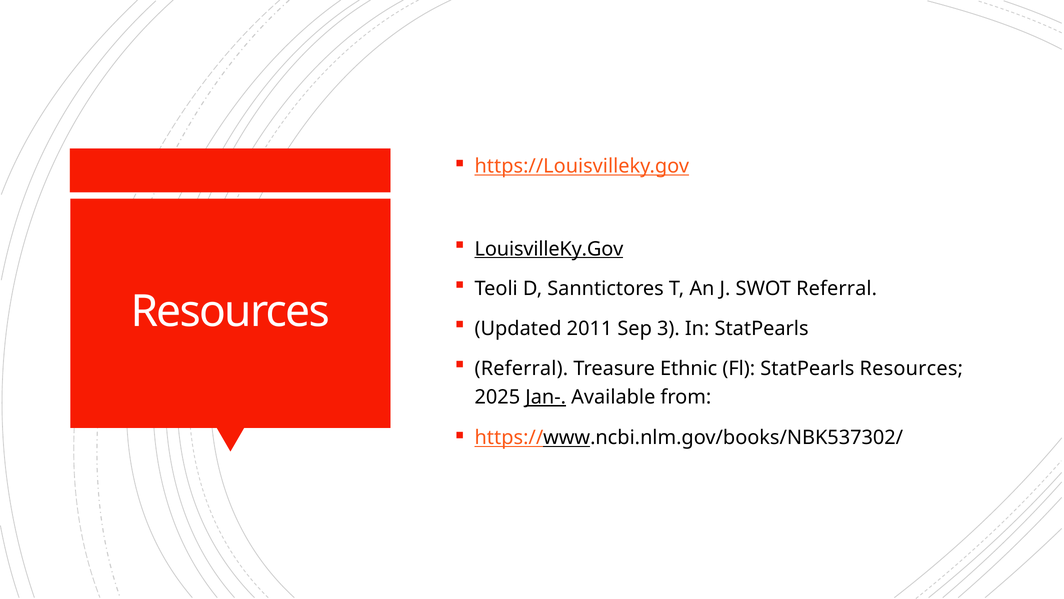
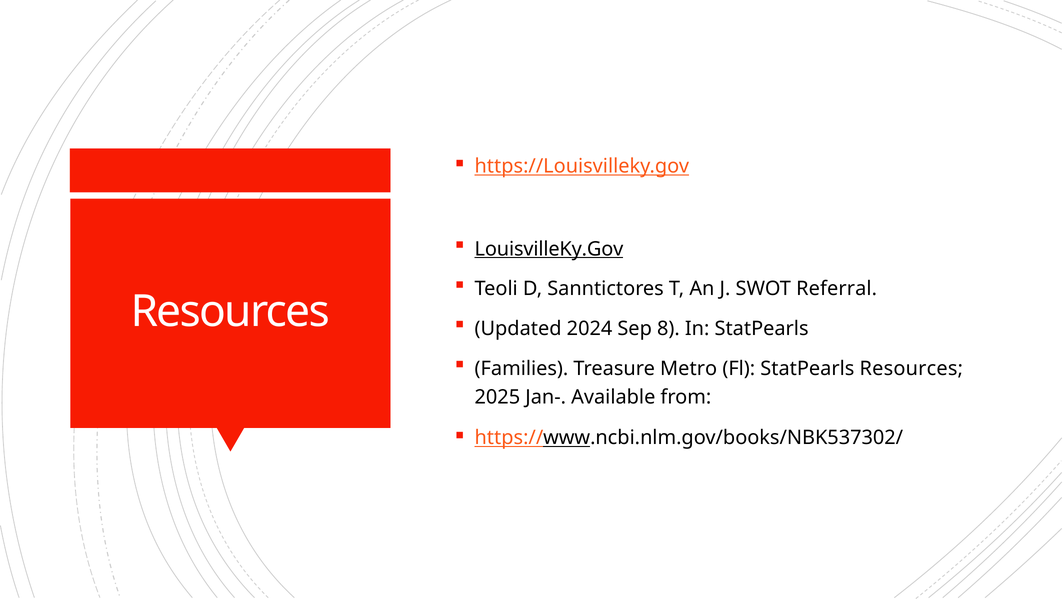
2011: 2011 -> 2024
3: 3 -> 8
Referral at (521, 368): Referral -> Families
Ethnic: Ethnic -> Metro
Jan- underline: present -> none
